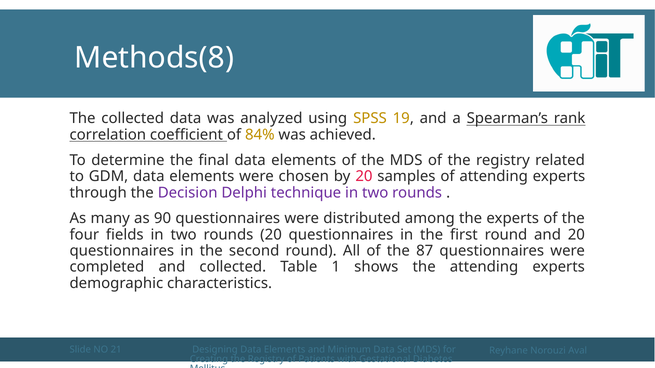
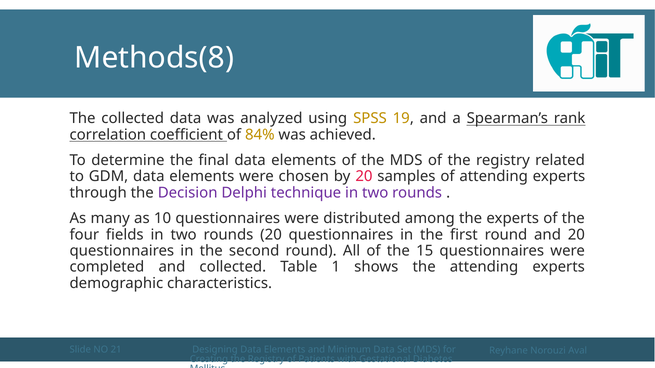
90: 90 -> 10
87: 87 -> 15
